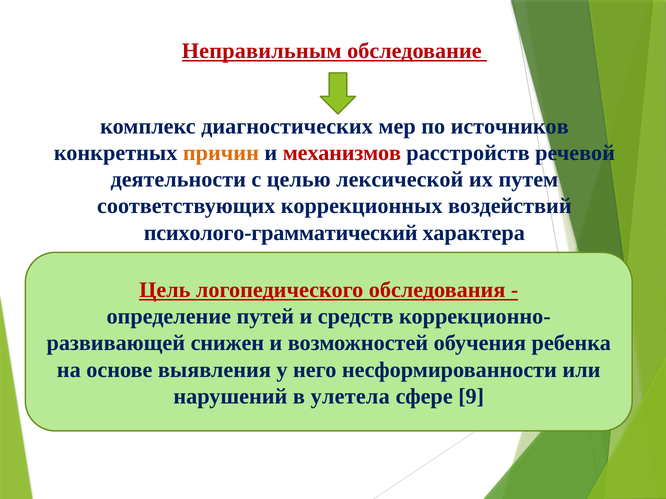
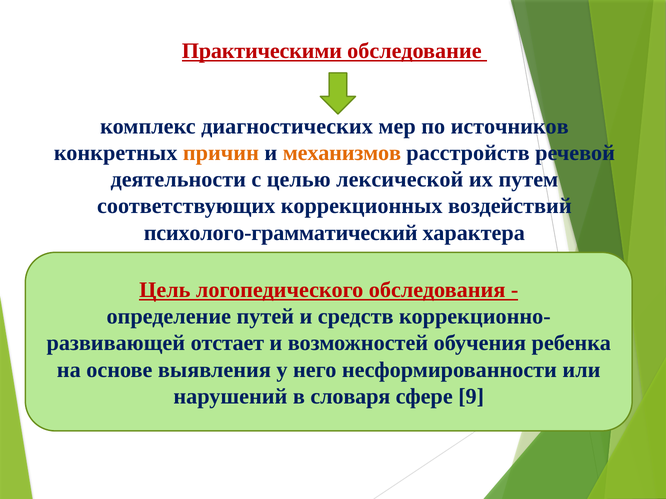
Неправильным: Неправильным -> Практическими
механизмов colour: red -> orange
снижен: снижен -> отстает
улетела: улетела -> словаря
